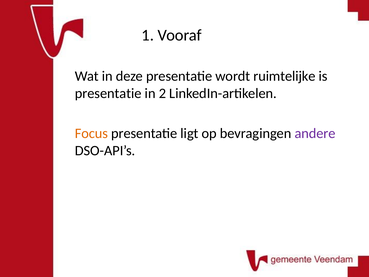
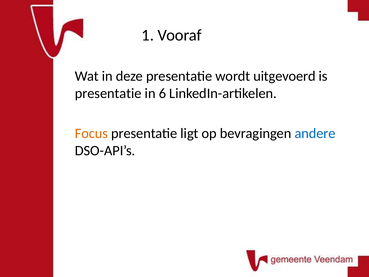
ruimtelijke: ruimtelijke -> uitgevoerd
2: 2 -> 6
andere colour: purple -> blue
